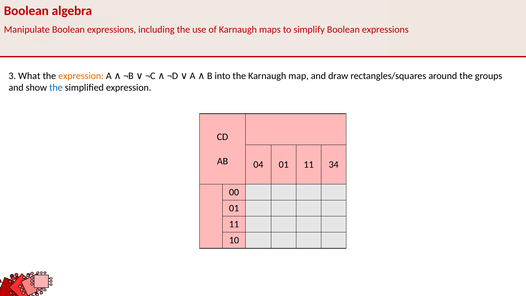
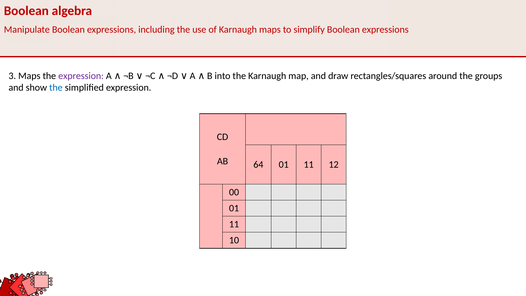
3 What: What -> Maps
expression at (81, 76) colour: orange -> purple
04: 04 -> 64
34: 34 -> 12
